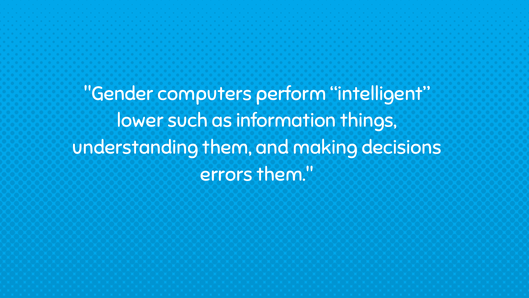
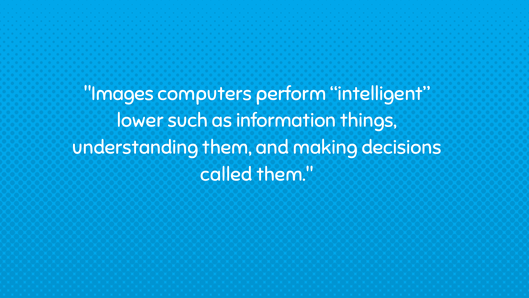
Gender: Gender -> Images
errors: errors -> called
